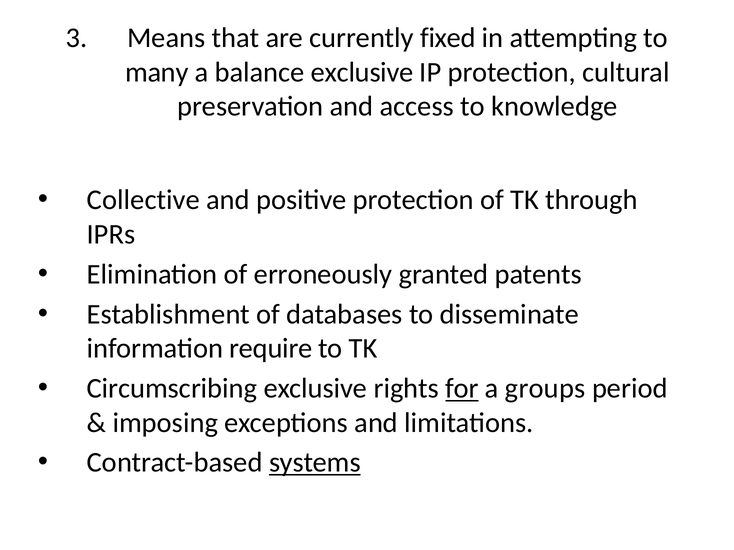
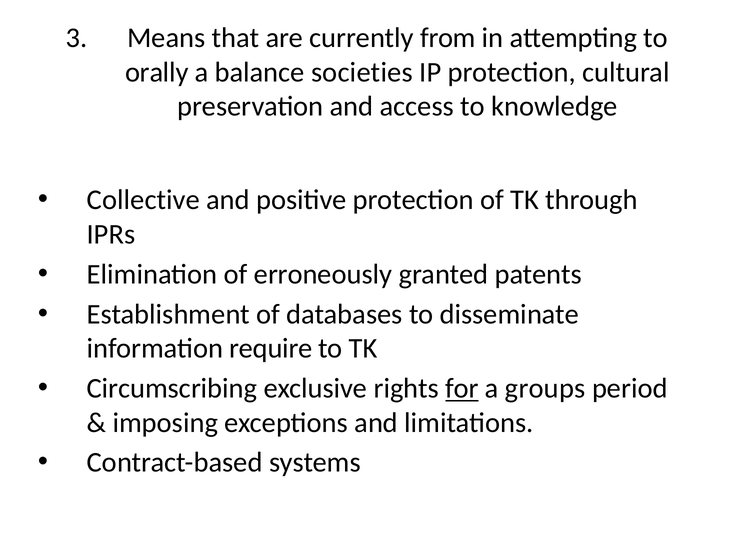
fixed: fixed -> from
many: many -> orally
balance exclusive: exclusive -> societies
systems underline: present -> none
